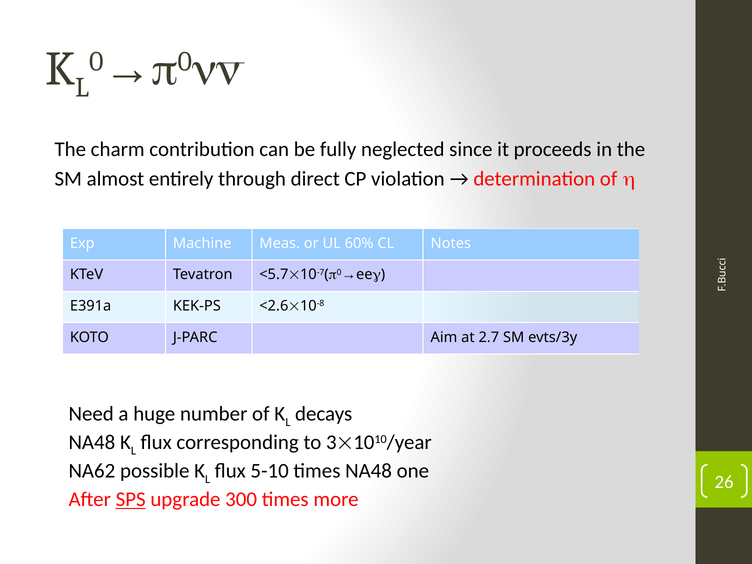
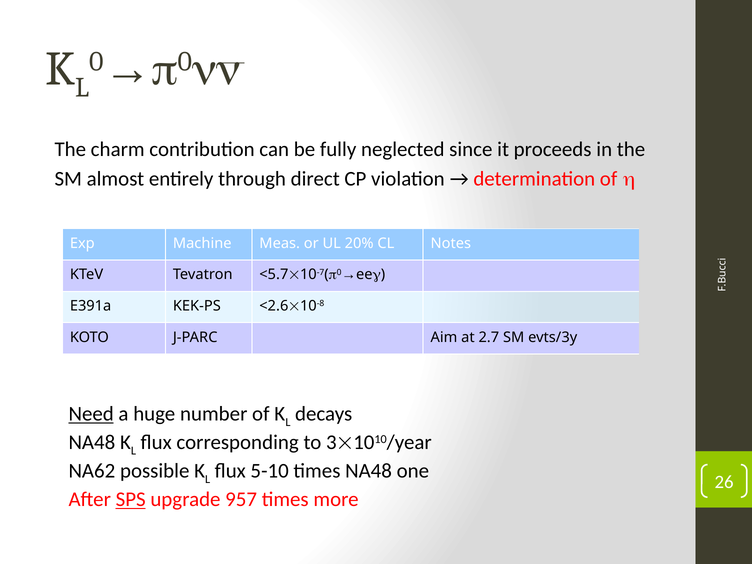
60%: 60% -> 20%
Need underline: none -> present
300: 300 -> 957
